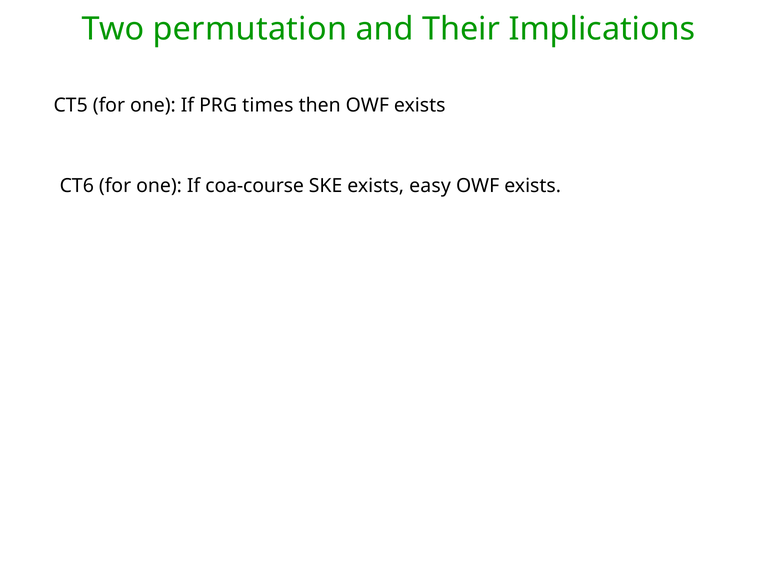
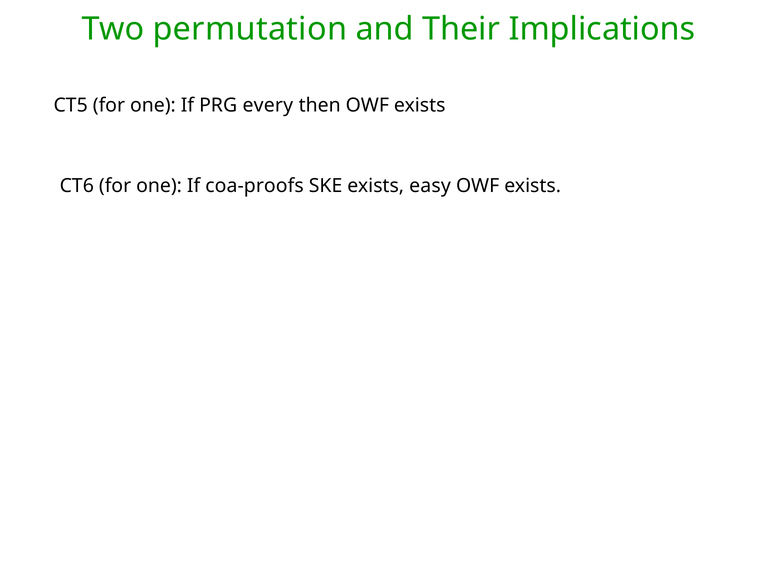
times: times -> every
coa-course: coa-course -> coa-proofs
